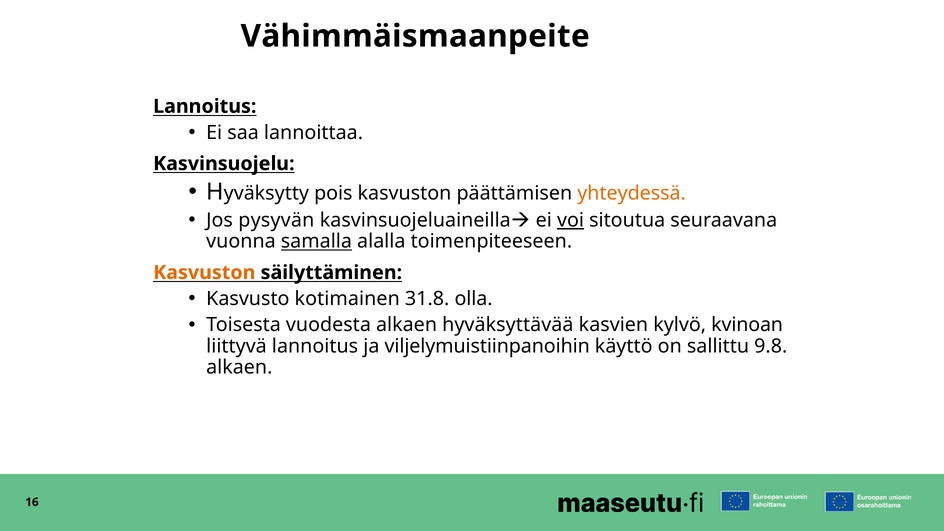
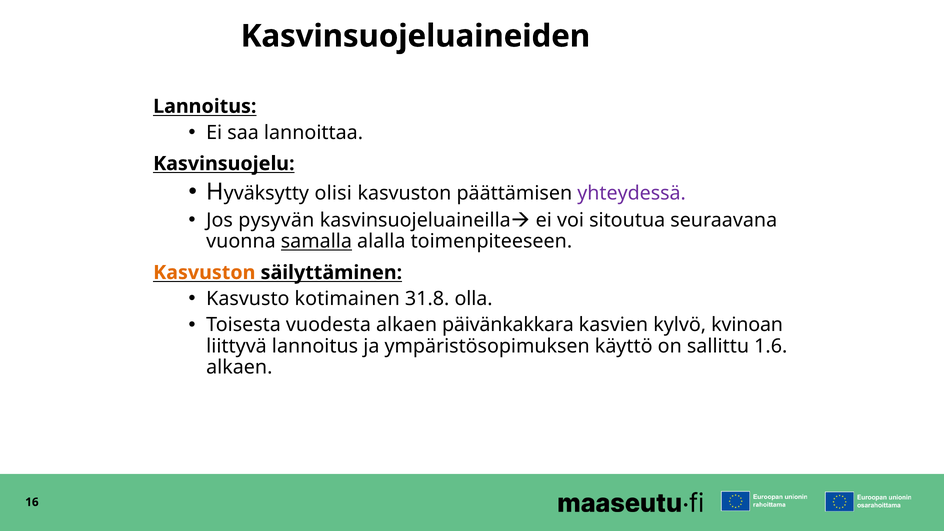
Vähimmäismaanpeite: Vähimmäismaanpeite -> Kasvinsuojeluaineiden
pois: pois -> olisi
yhteydessä colour: orange -> purple
voi underline: present -> none
hyväksyttävää: hyväksyttävää -> päivänkakkara
viljelymuistiinpanoihin: viljelymuistiinpanoihin -> ympäristösopimuksen
9.8: 9.8 -> 1.6
